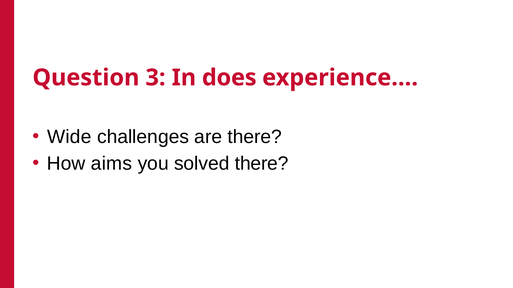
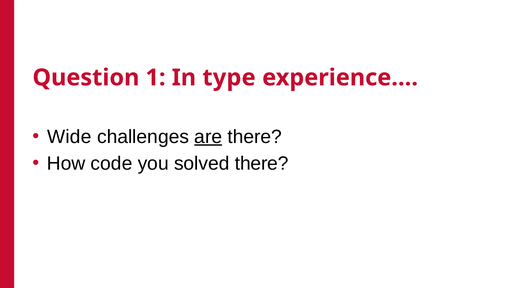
3: 3 -> 1
does: does -> type
are underline: none -> present
aims: aims -> code
